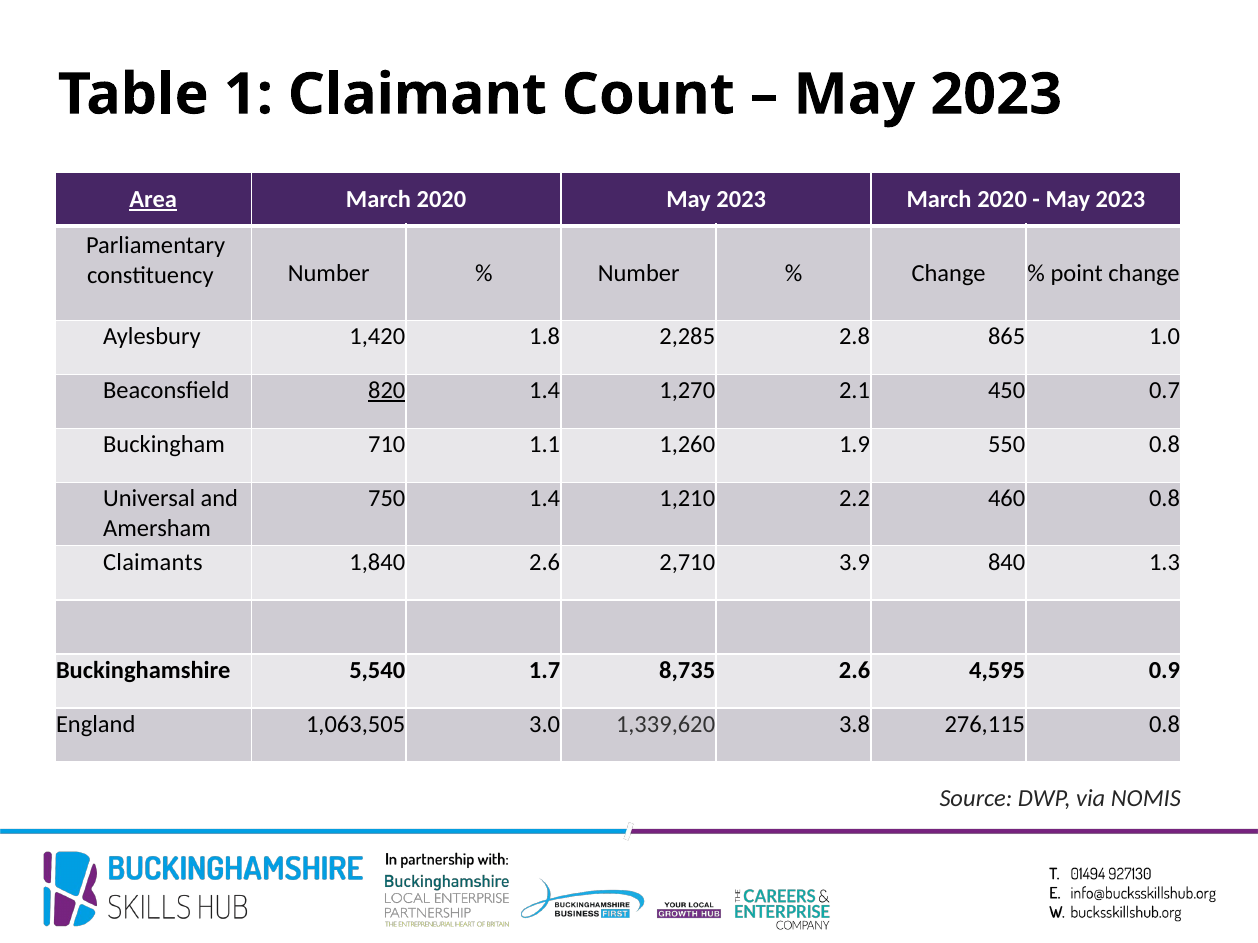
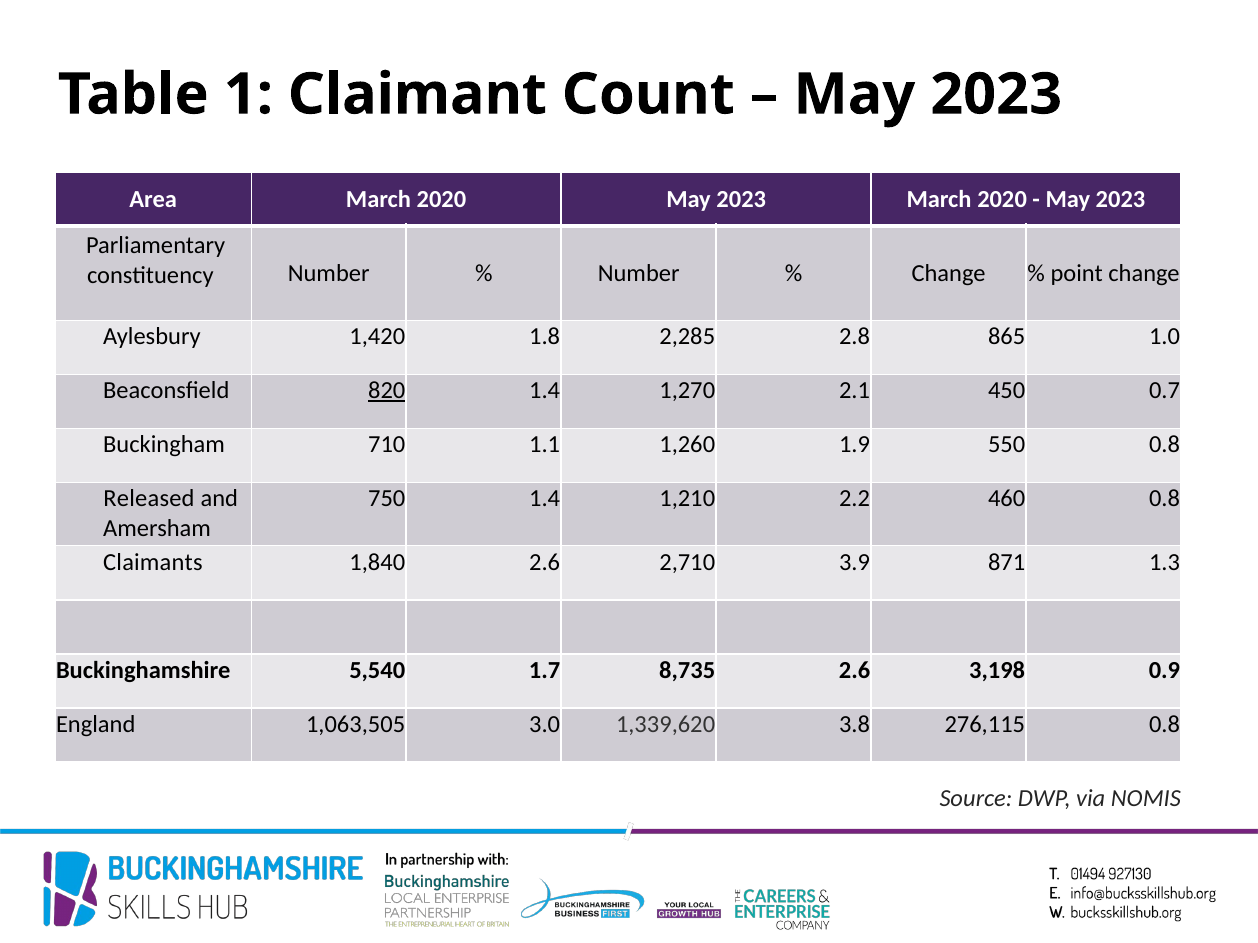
Area underline: present -> none
Universal: Universal -> Released
840: 840 -> 871
4,595: 4,595 -> 3,198
